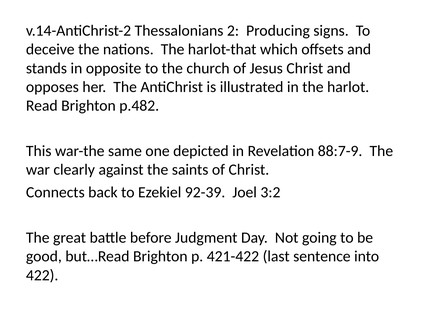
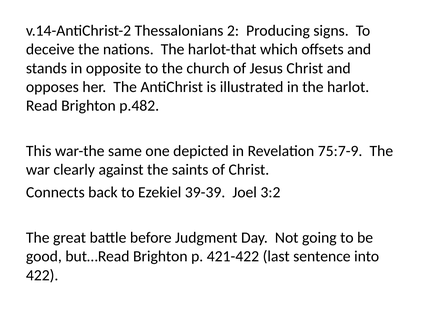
88:7-9: 88:7-9 -> 75:7-9
92-39: 92-39 -> 39-39
